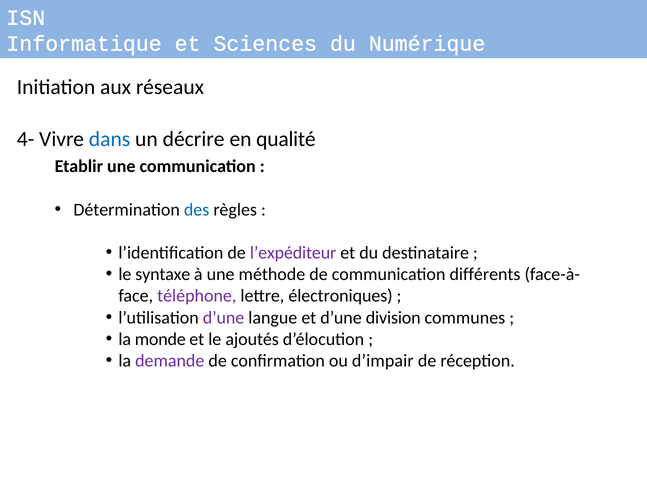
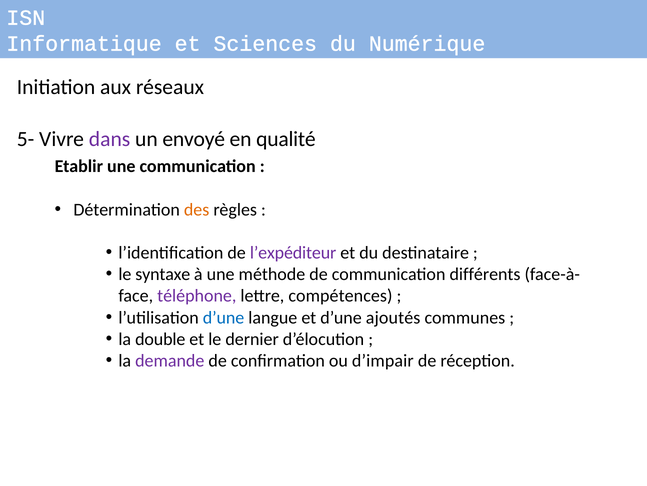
4-: 4- -> 5-
dans colour: blue -> purple
décrire: décrire -> envoyé
des colour: blue -> orange
électroniques: électroniques -> compétences
d’une at (224, 317) colour: purple -> blue
division: division -> ajoutés
monde: monde -> double
ajoutés: ajoutés -> dernier
